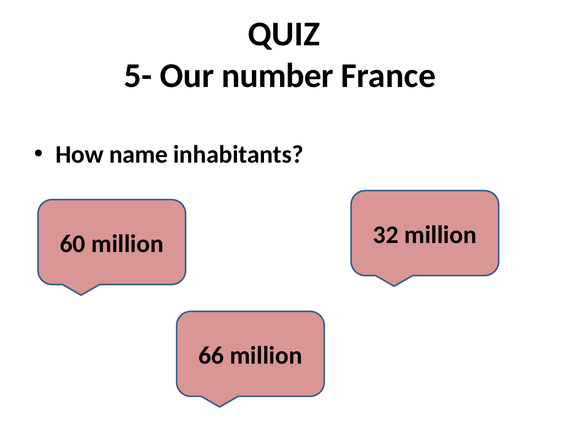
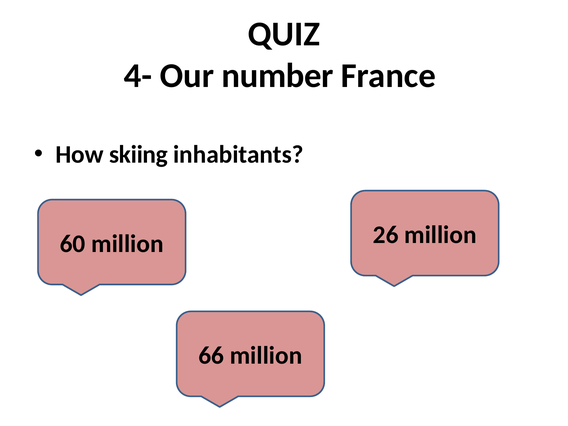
5-: 5- -> 4-
name: name -> skiing
32: 32 -> 26
